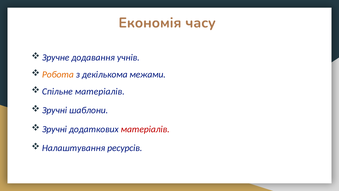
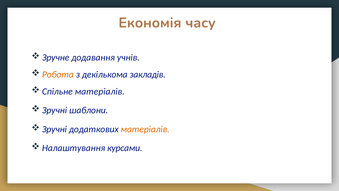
межами: межами -> закладів
матеріалів at (145, 129) colour: red -> orange
ресурсів: ресурсів -> курсами
